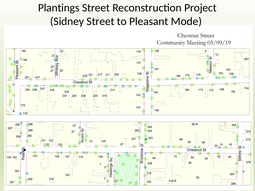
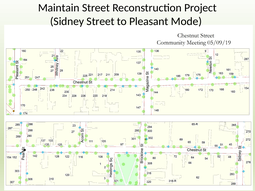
Plantings: Plantings -> Maintain
